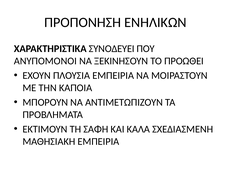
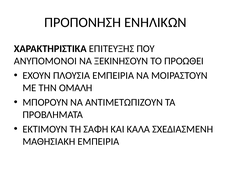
ΣΥΝΟΔΕΥΕΙ: ΣΥΝΟΔΕΥΕΙ -> ΕΠΙΤΕΥΞΗΣ
ΚΑΠΟΙΑ: ΚΑΠΟΙΑ -> ΟΜΑΛΗ
